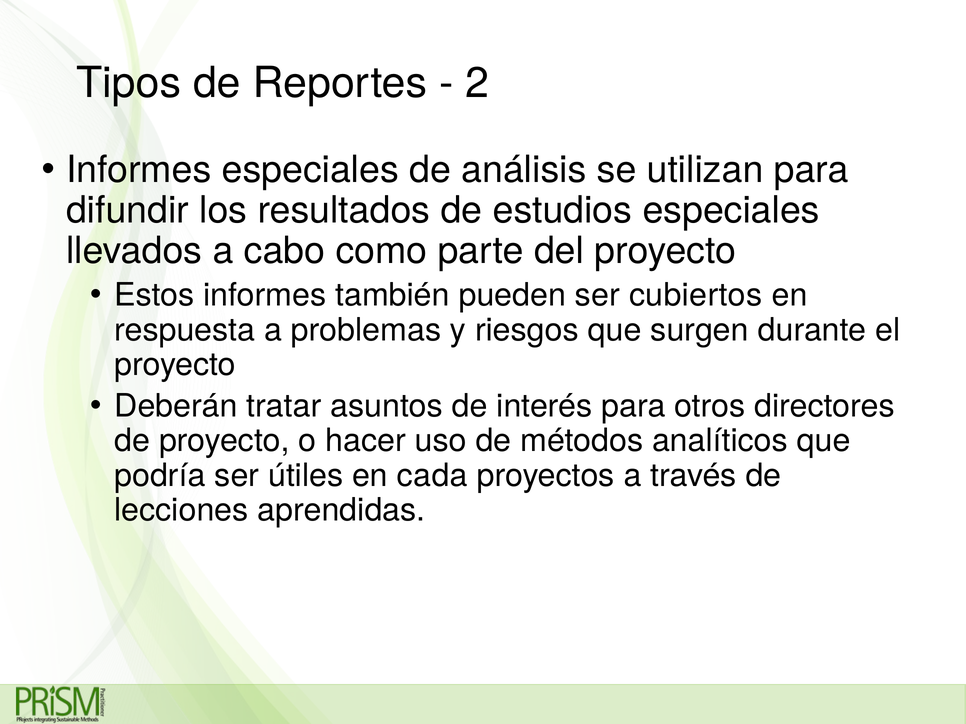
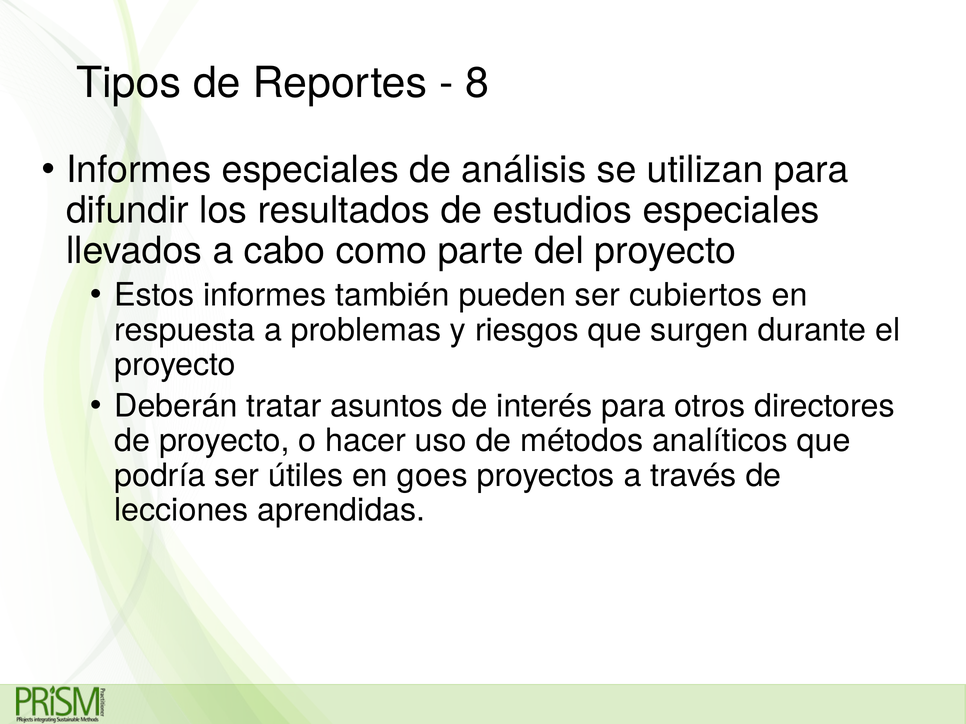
2: 2 -> 8
cada: cada -> goes
